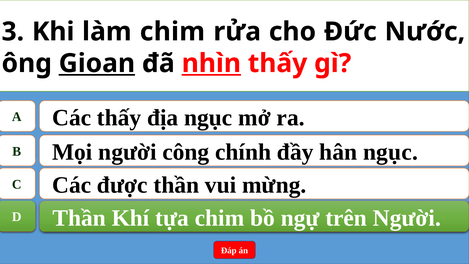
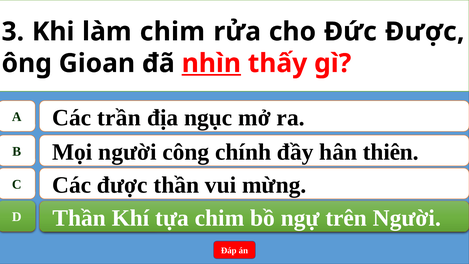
Đức Nước: Nước -> Được
Gioan underline: present -> none
Các thấy: thấy -> trần
hân ngục: ngục -> thiên
